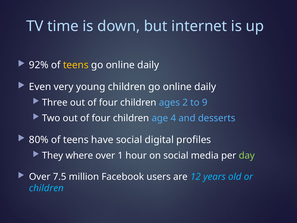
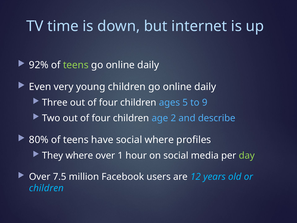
teens at (76, 65) colour: yellow -> light green
2: 2 -> 5
4: 4 -> 2
desserts: desserts -> describe
social digital: digital -> where
